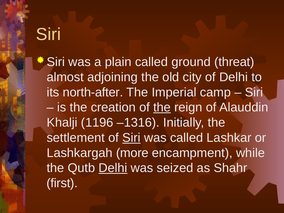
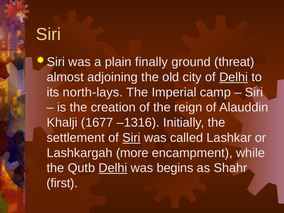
plain called: called -> finally
Delhi at (234, 77) underline: none -> present
north-after: north-after -> north-lays
the at (162, 107) underline: present -> none
1196: 1196 -> 1677
seized: seized -> begins
